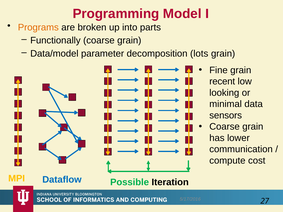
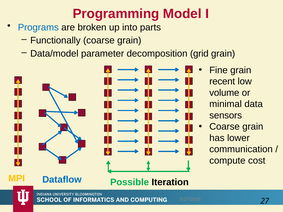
Programs colour: orange -> blue
lots: lots -> grid
looking: looking -> volume
